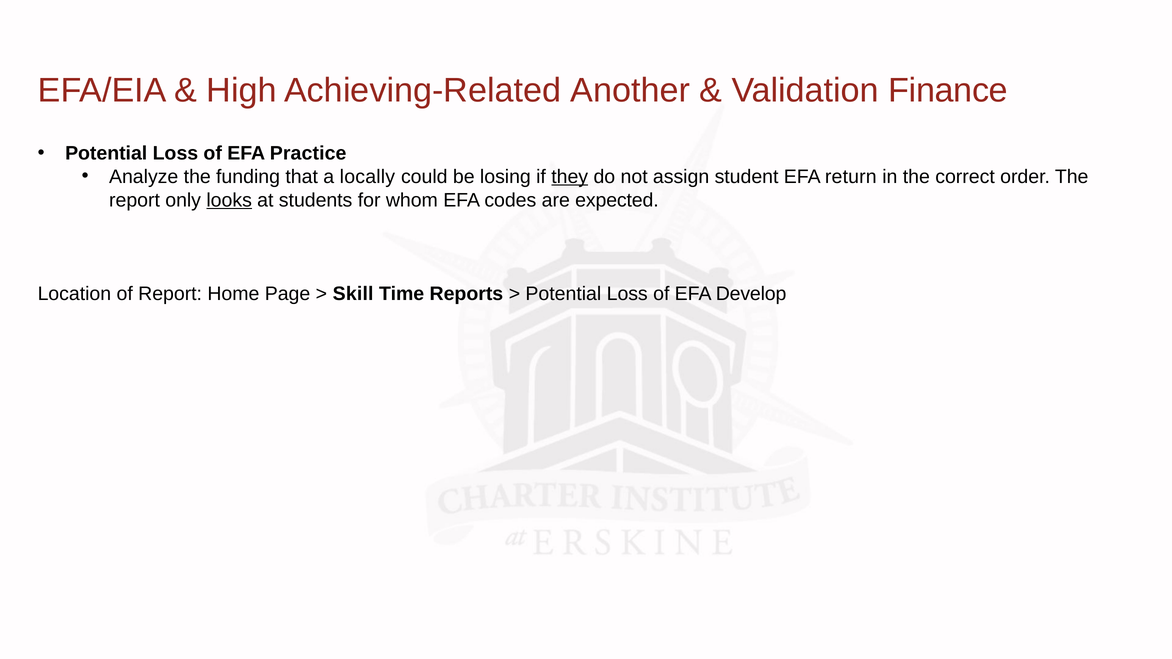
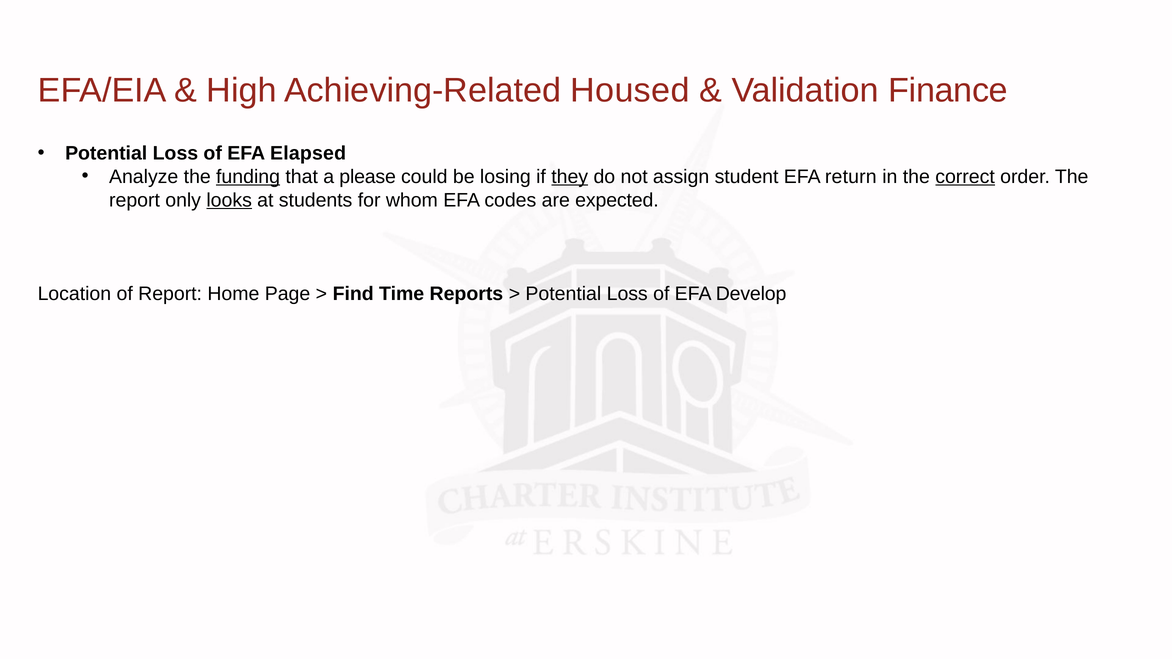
Another: Another -> Housed
Practice: Practice -> Elapsed
funding underline: none -> present
locally: locally -> please
correct underline: none -> present
Skill: Skill -> Find
